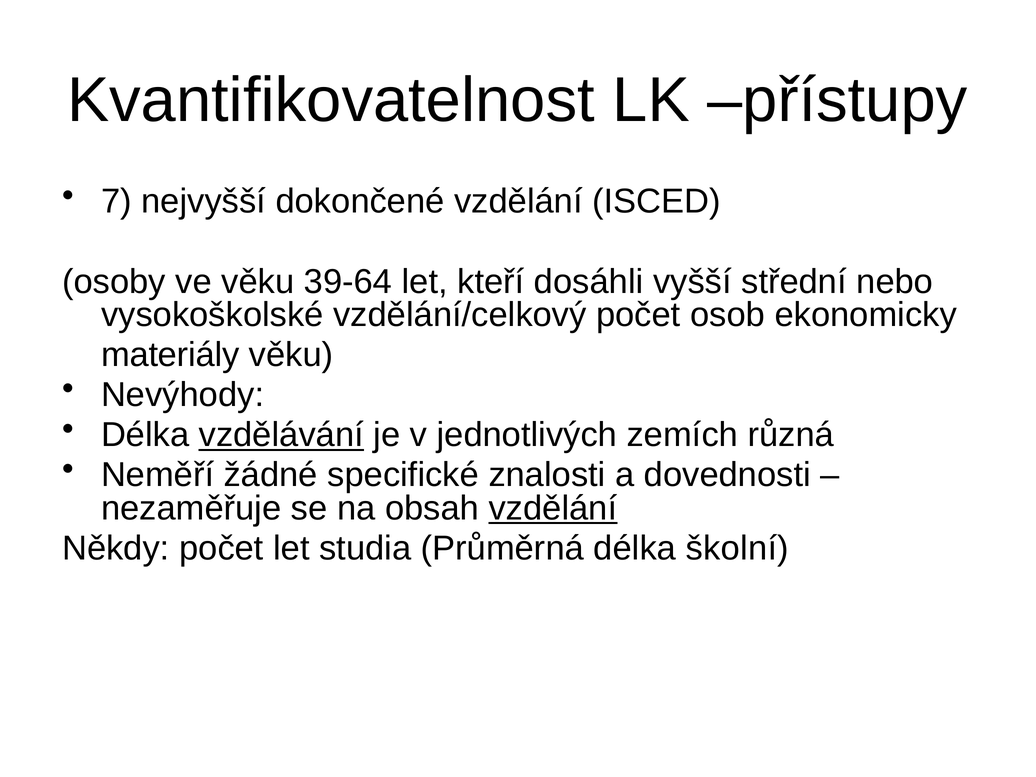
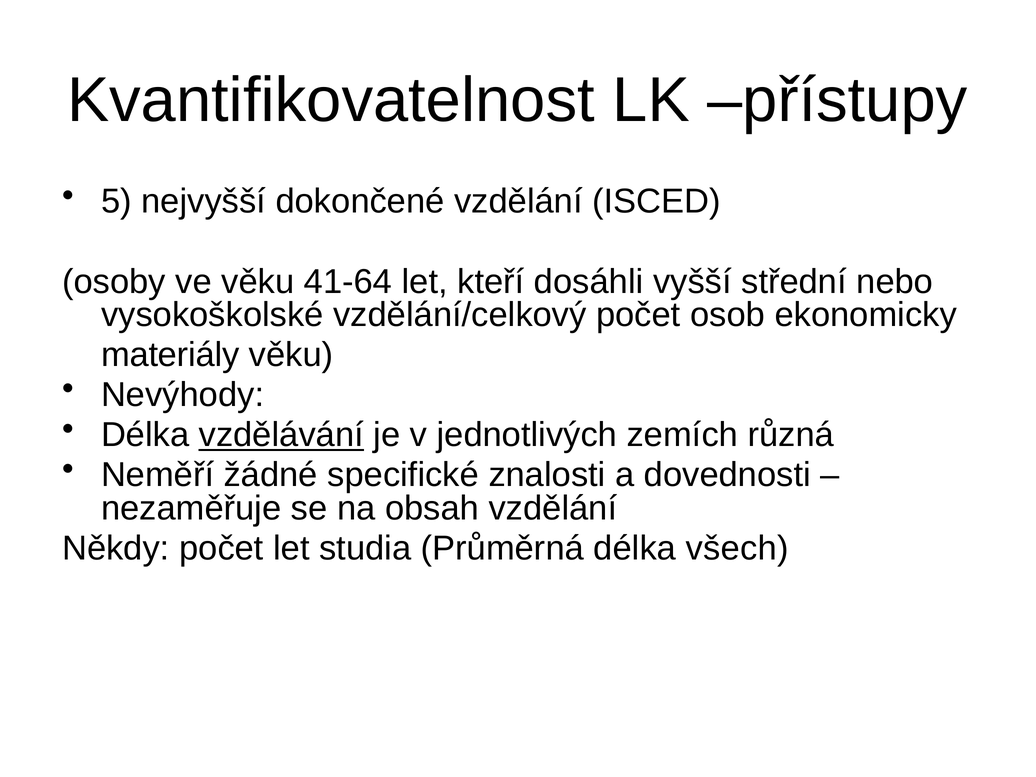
7: 7 -> 5
39-64: 39-64 -> 41-64
vzdělání at (553, 508) underline: present -> none
školní: školní -> všech
